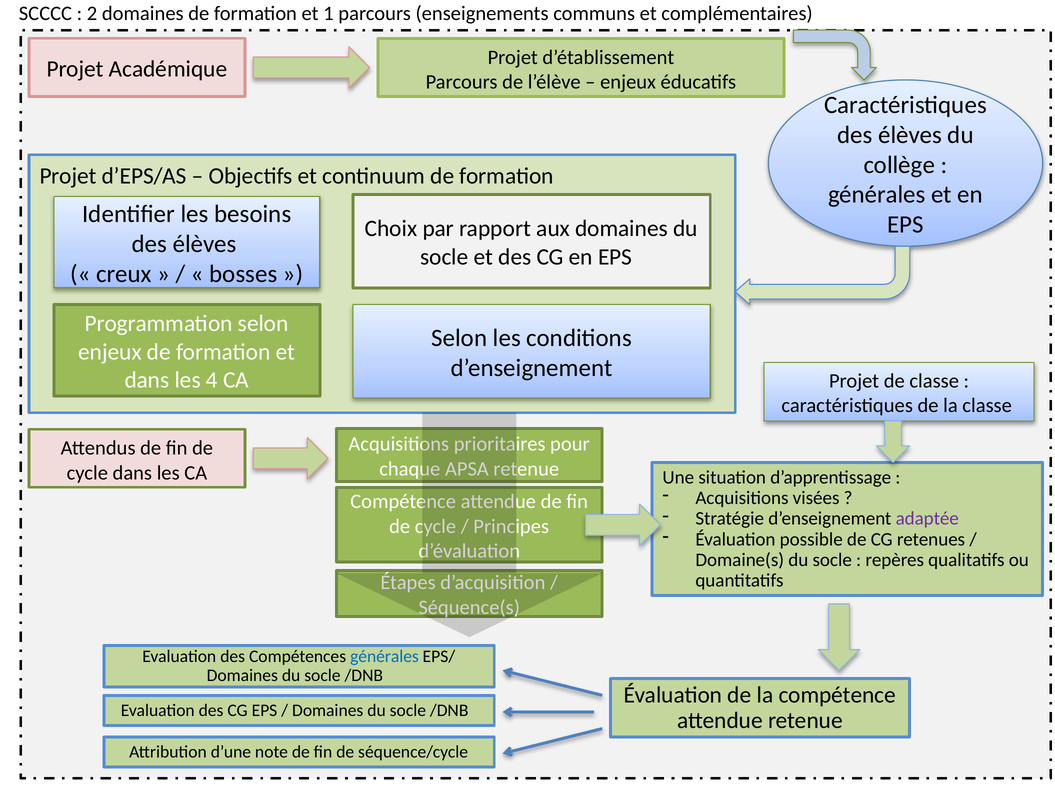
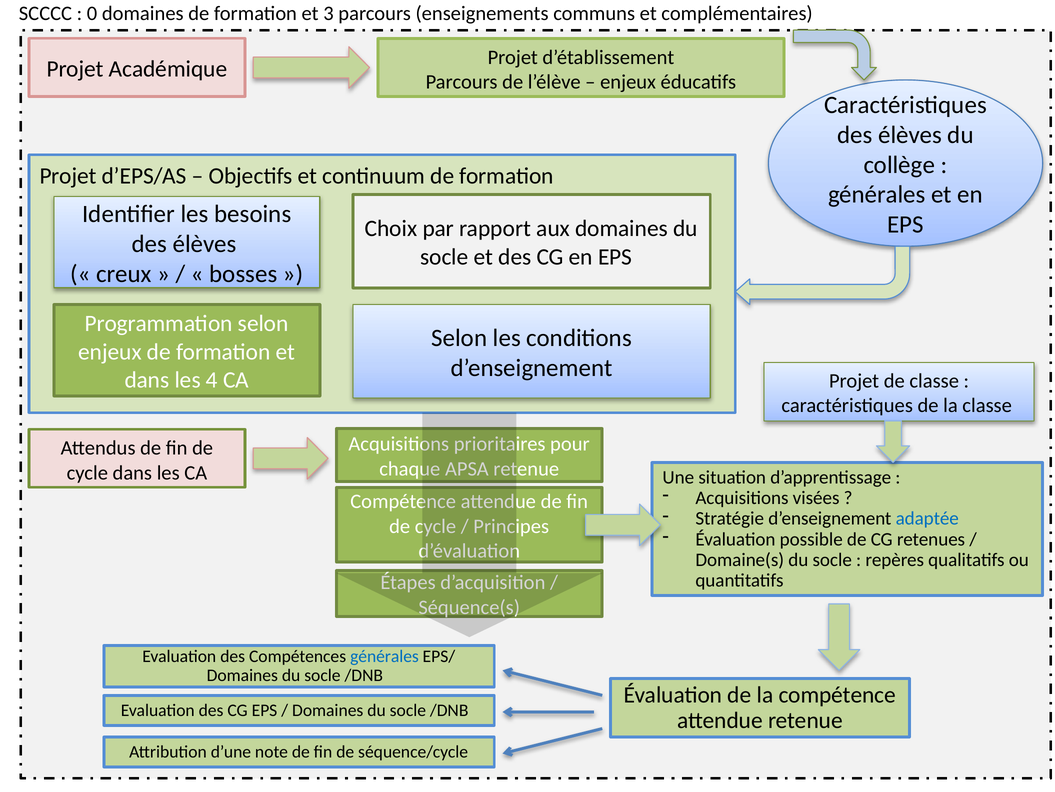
2: 2 -> 0
1: 1 -> 3
adaptée colour: purple -> blue
